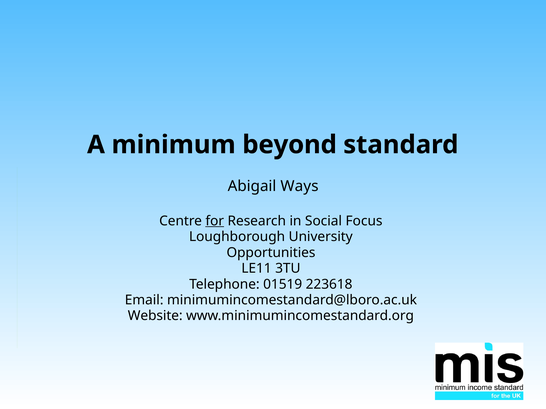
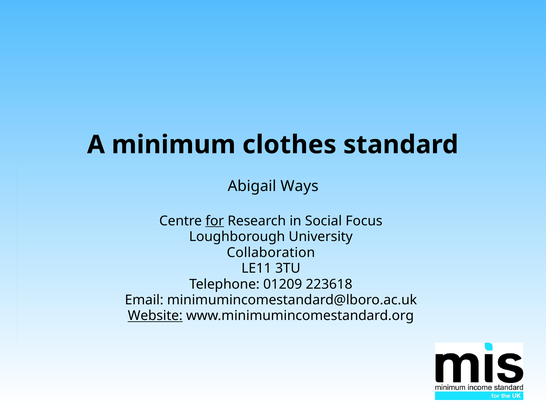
beyond: beyond -> clothes
Opportunities: Opportunities -> Collaboration
01519: 01519 -> 01209
Website underline: none -> present
